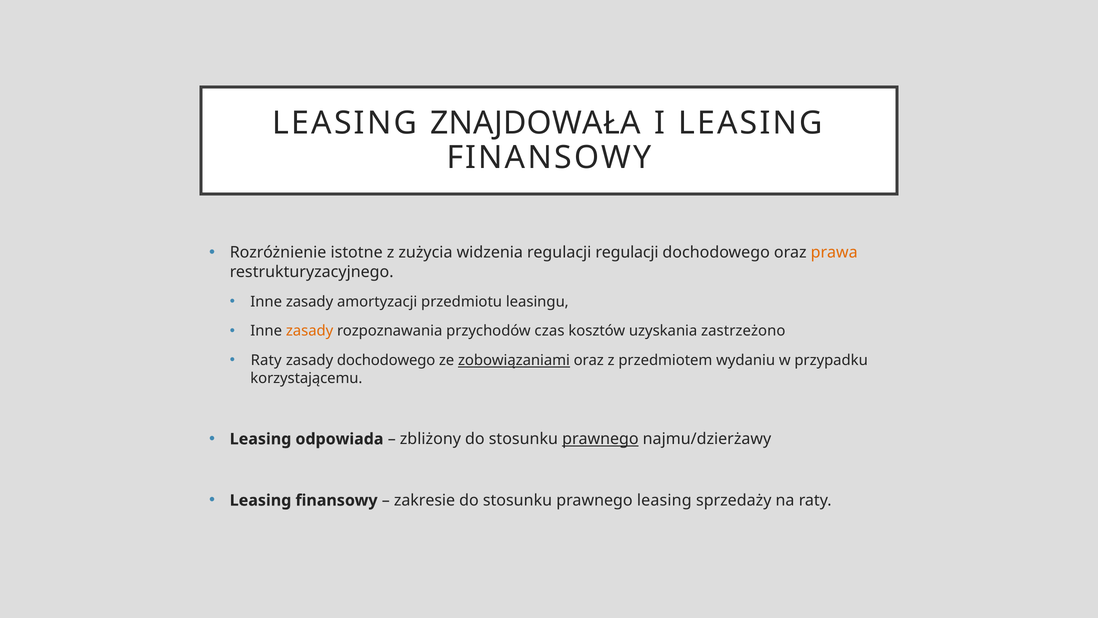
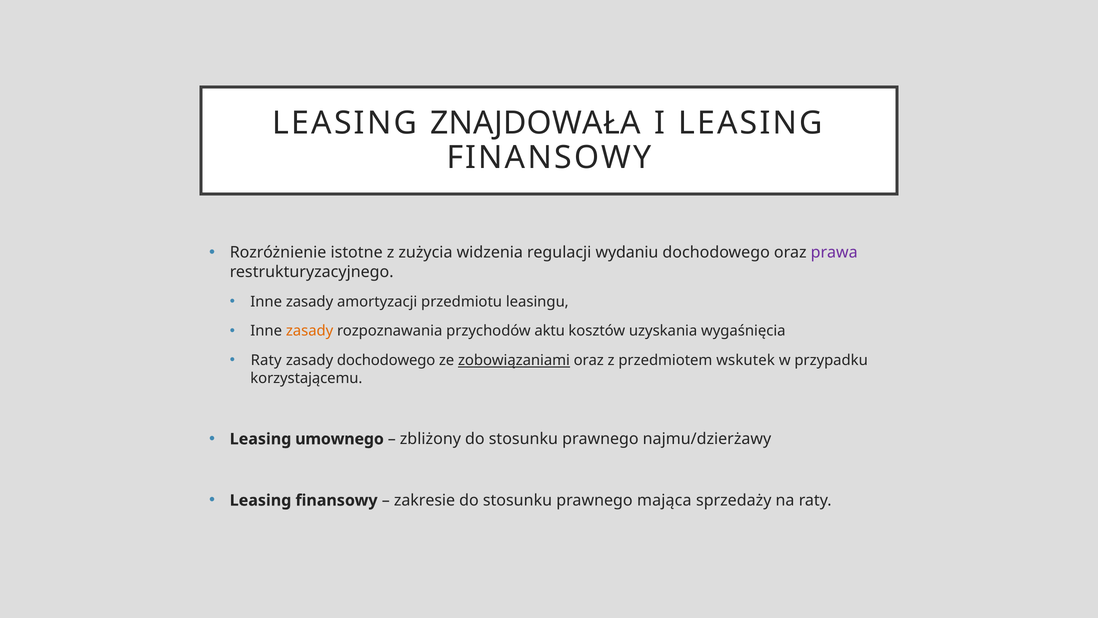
regulacji regulacji: regulacji -> wydaniu
prawa colour: orange -> purple
czas: czas -> aktu
zastrzeżono: zastrzeżono -> wygaśnięcia
wydaniu: wydaniu -> wskutek
odpowiada: odpowiada -> umownego
prawnego at (600, 439) underline: present -> none
prawnego leasing: leasing -> mająca
